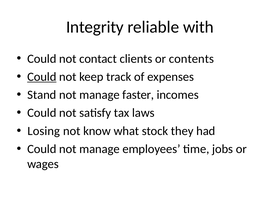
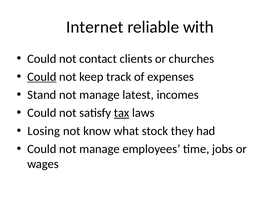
Integrity: Integrity -> Internet
contents: contents -> churches
faster: faster -> latest
tax underline: none -> present
